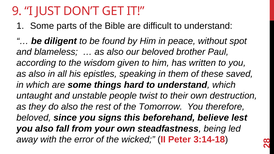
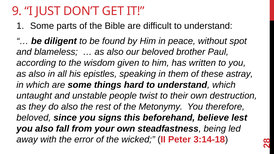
saved: saved -> astray
Tomorrow: Tomorrow -> Metonymy
